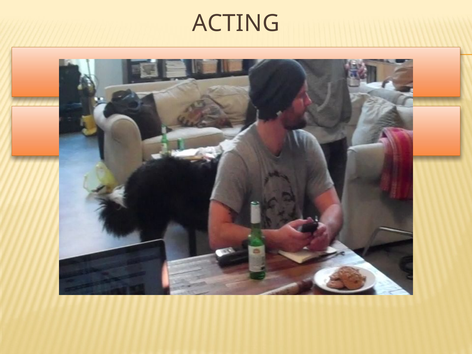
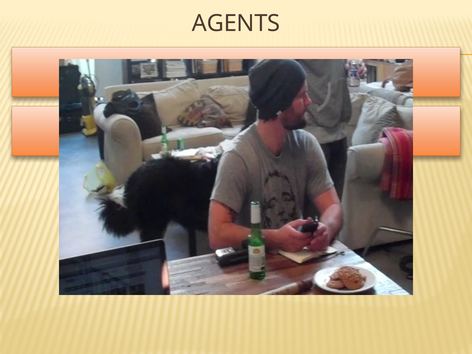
ACTING: ACTING -> AGENTS
